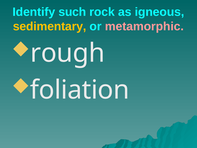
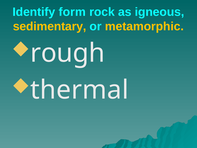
such: such -> form
metamorphic colour: pink -> yellow
foliation: foliation -> thermal
